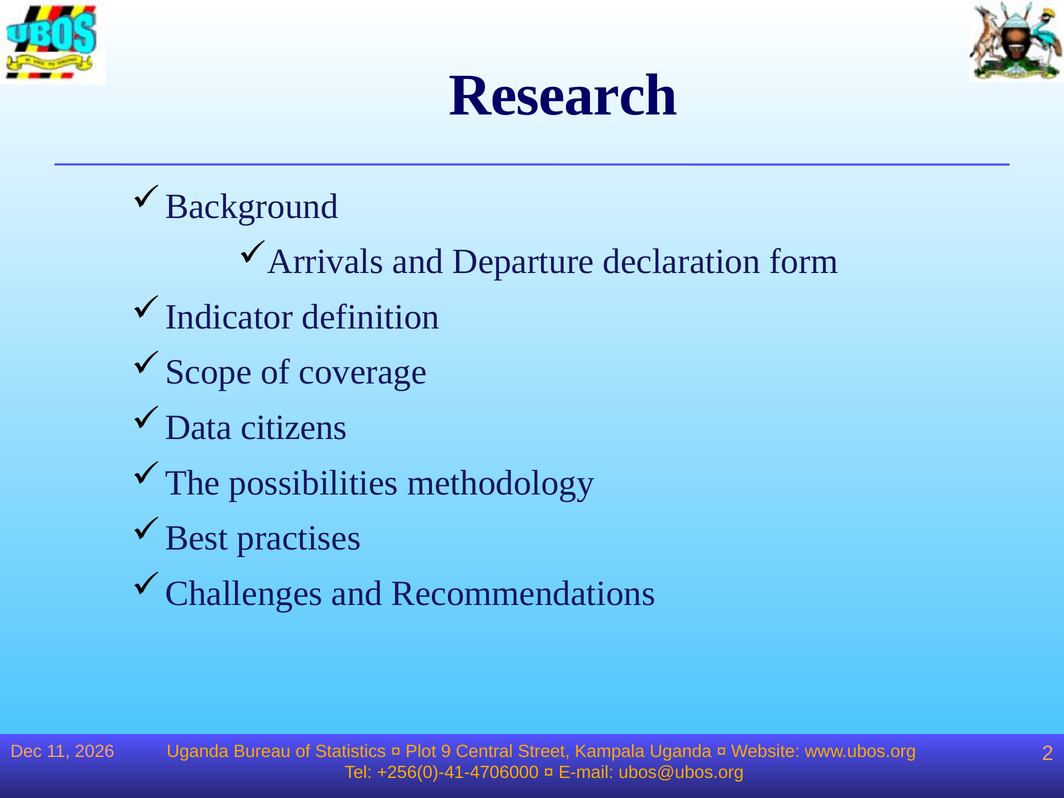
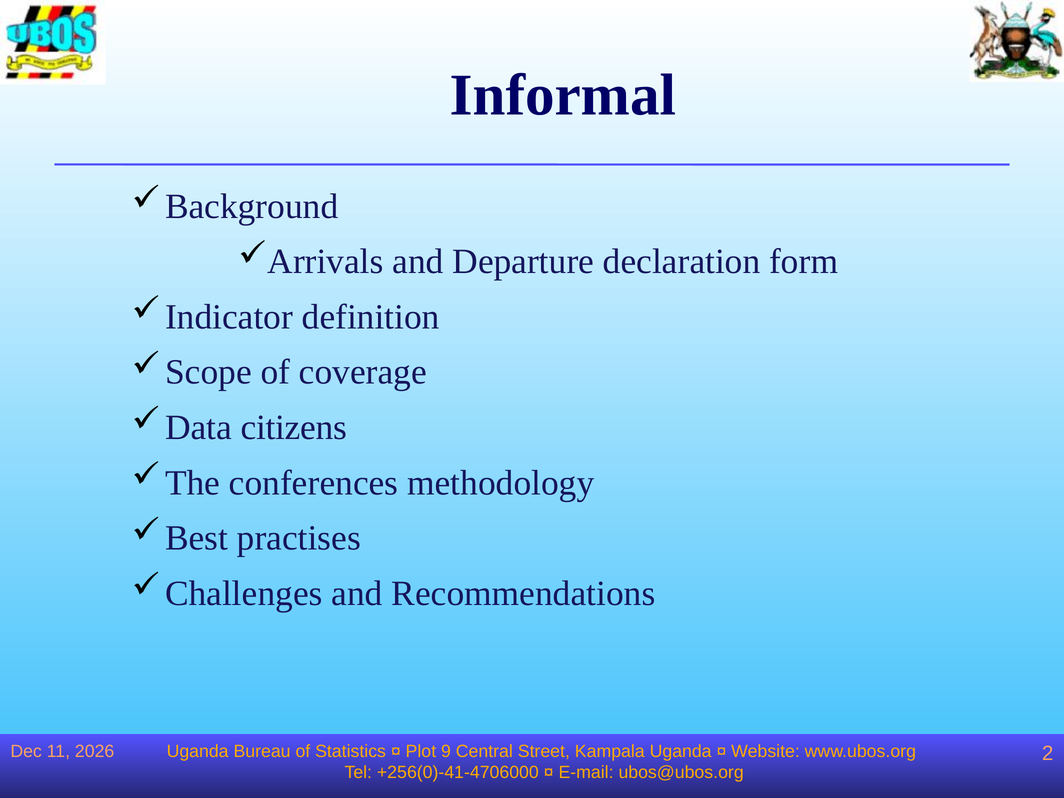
Research: Research -> Informal
possibilities: possibilities -> conferences
